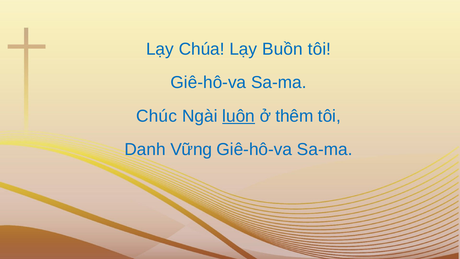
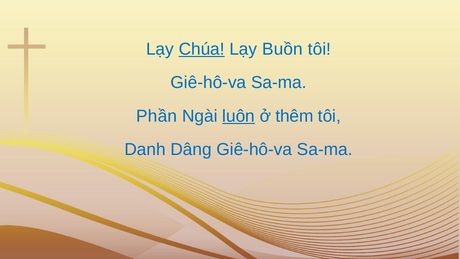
Chúa underline: none -> present
Chúc: Chúc -> Phần
Vững: Vững -> Dâng
